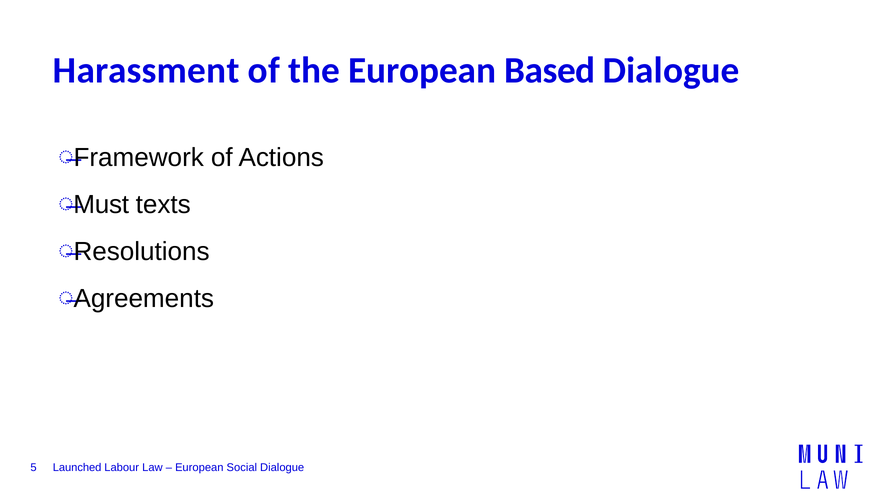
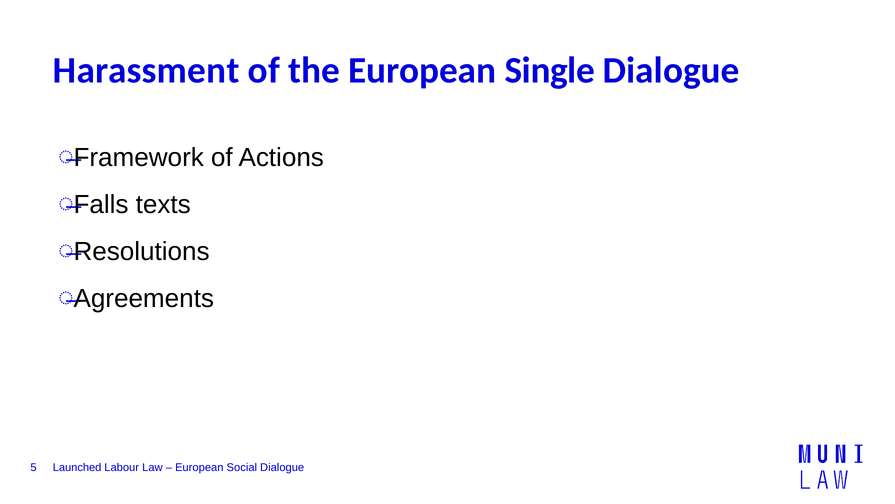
Based: Based -> Single
Must: Must -> Falls
